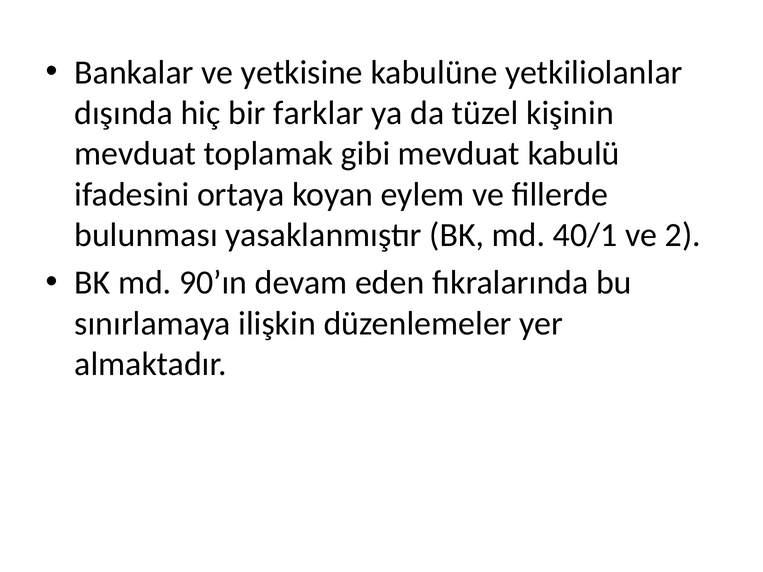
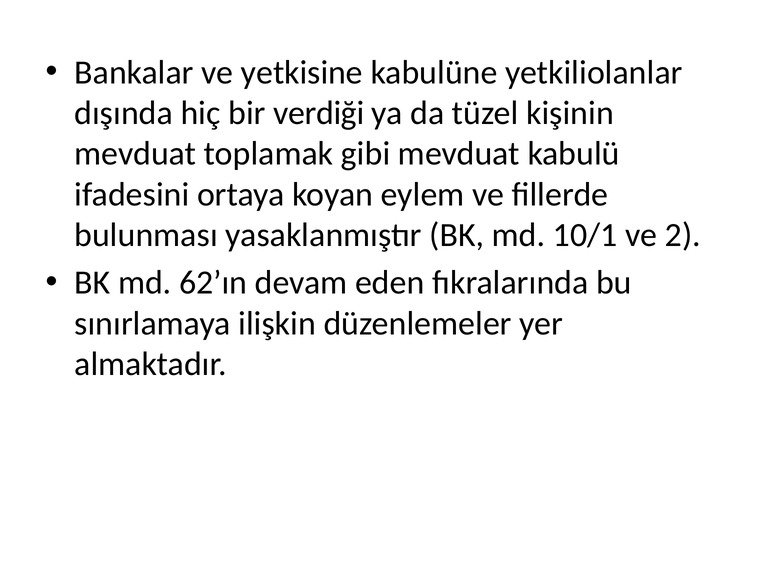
farklar: farklar -> verdiği
40/1: 40/1 -> 10/1
90’ın: 90’ın -> 62’ın
